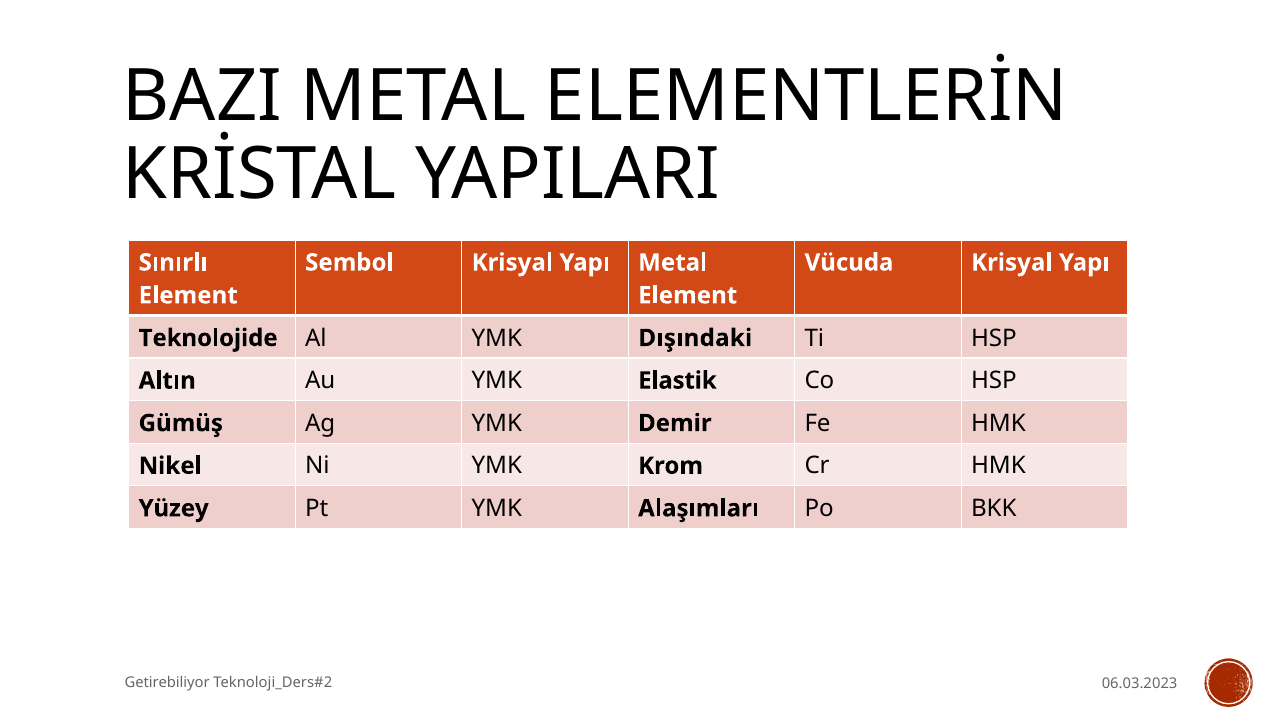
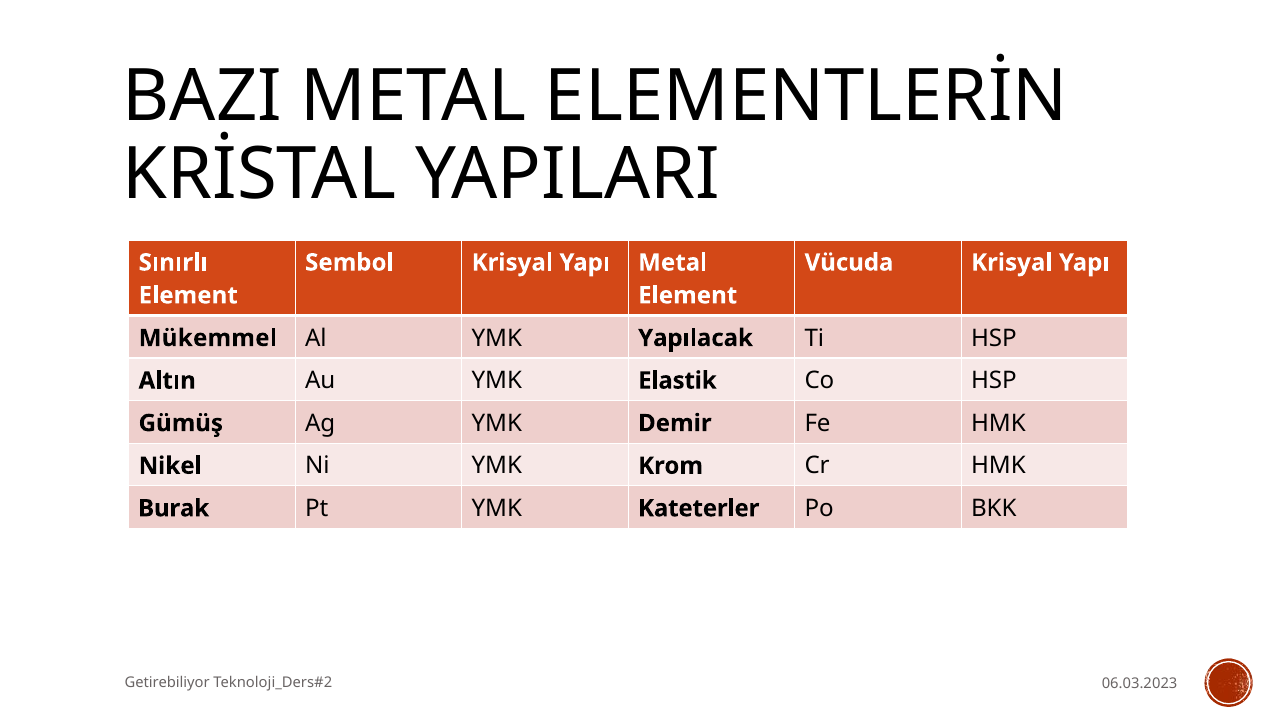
Teknolojide: Teknolojide -> Mükemmel
Dışındaki: Dışındaki -> Yapılacak
Yüzey: Yüzey -> Burak
Alaşımları: Alaşımları -> Kateterler
